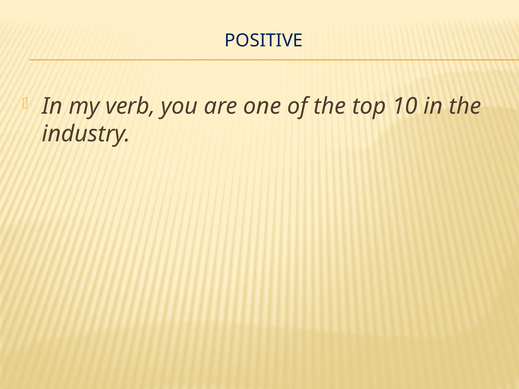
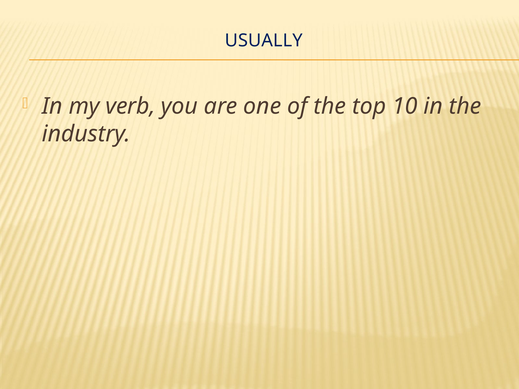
POSITIVE: POSITIVE -> USUALLY
